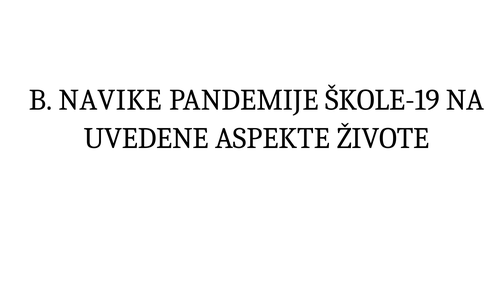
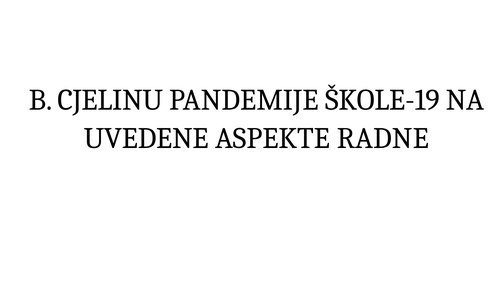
NAVIKE: NAVIKE -> CJELINU
ŽIVOTE: ŽIVOTE -> RADNE
